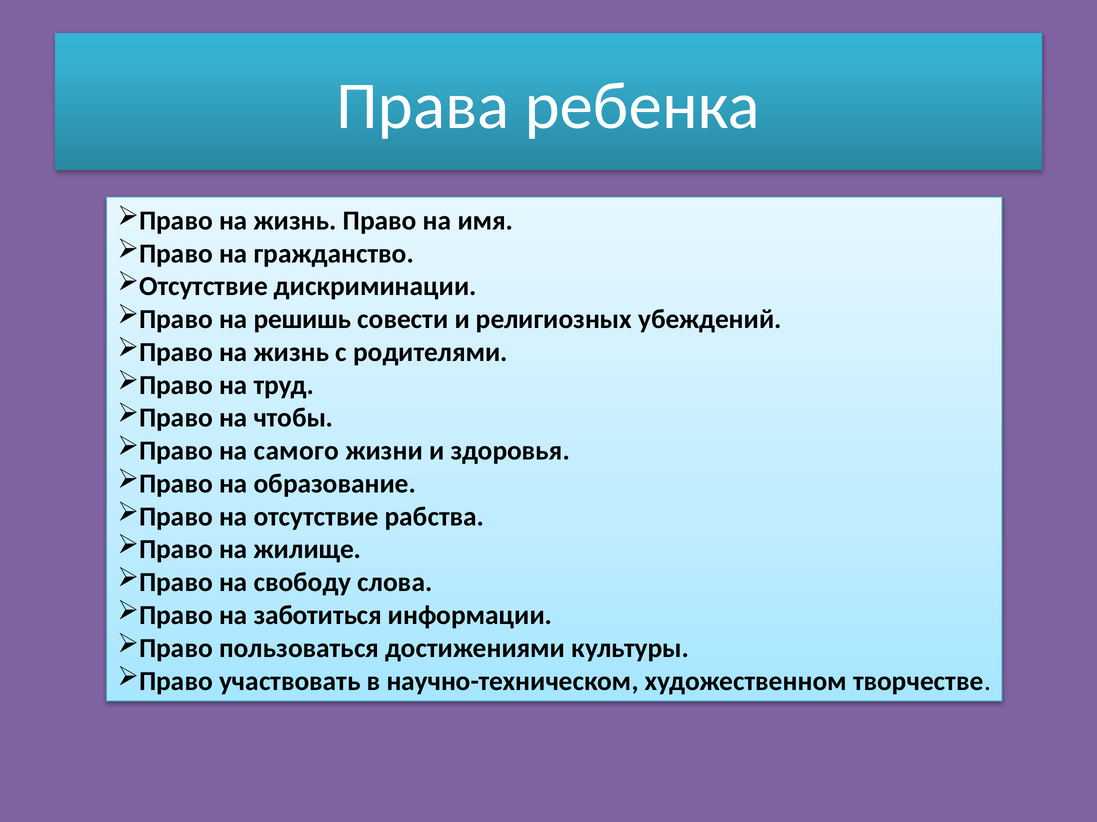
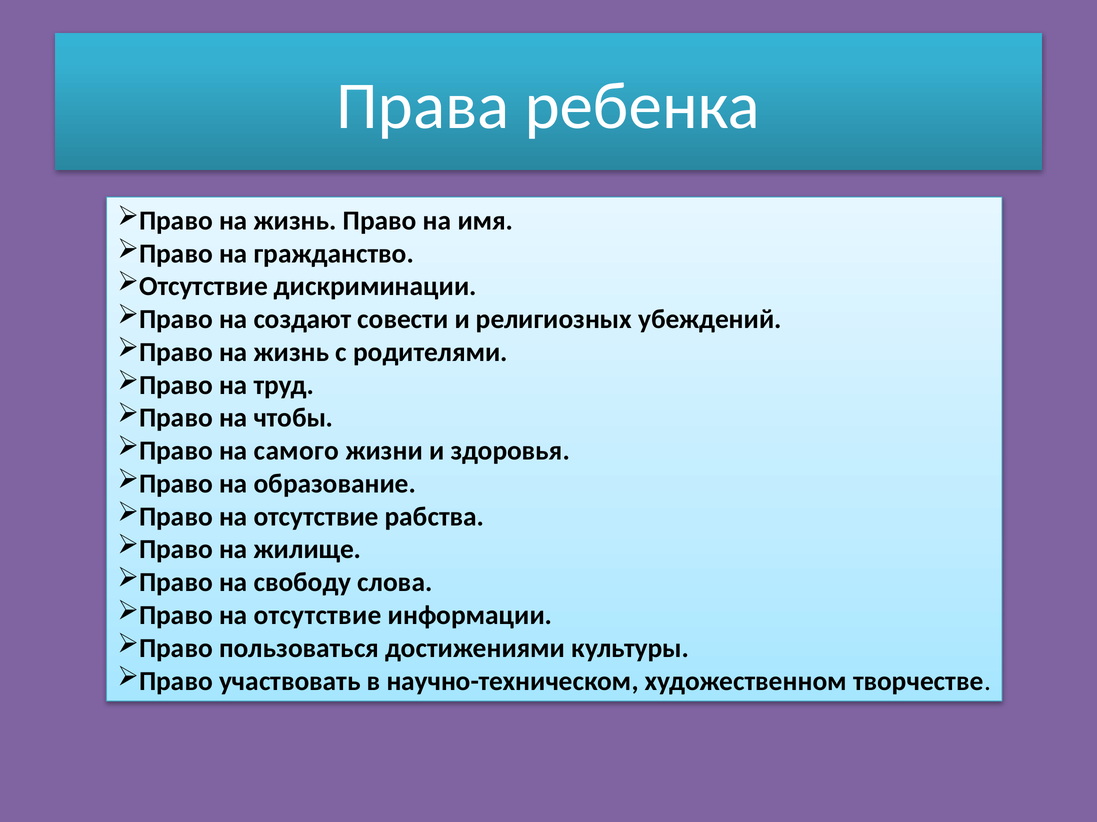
решишь: решишь -> создают
заботиться at (318, 616): заботиться -> отсутствие
